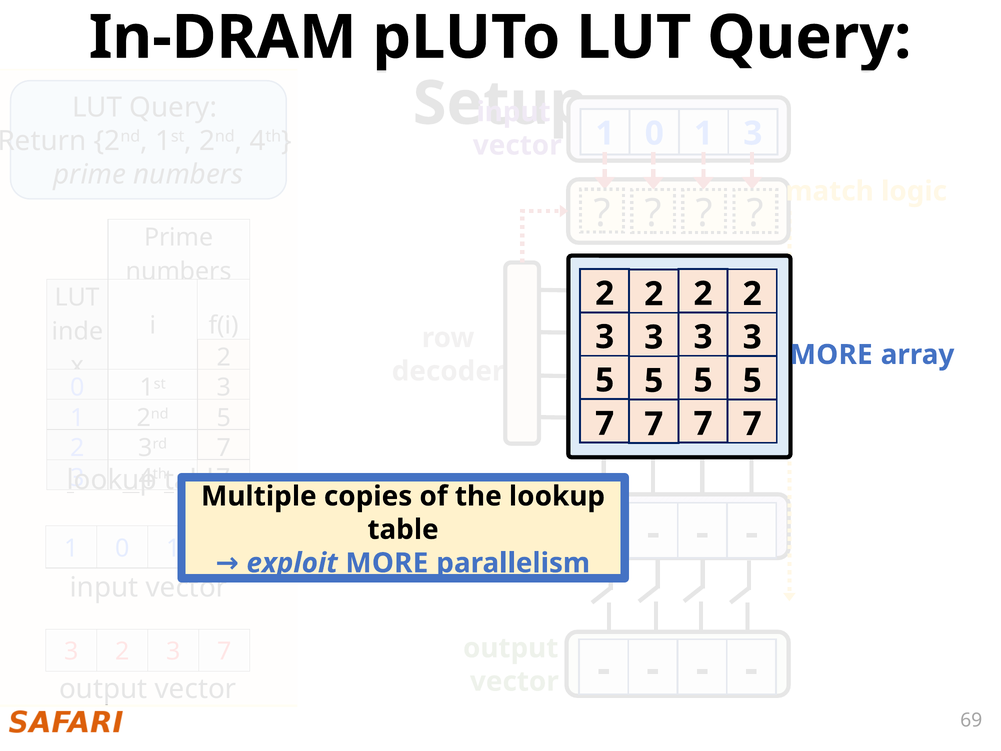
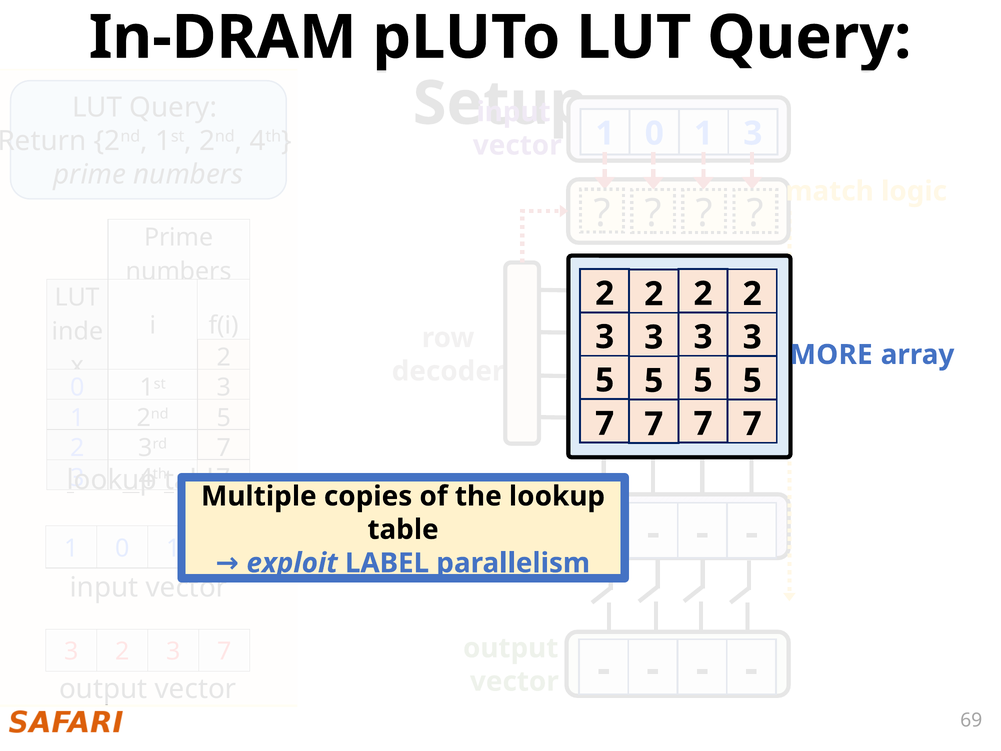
exploit MORE: MORE -> LABEL
